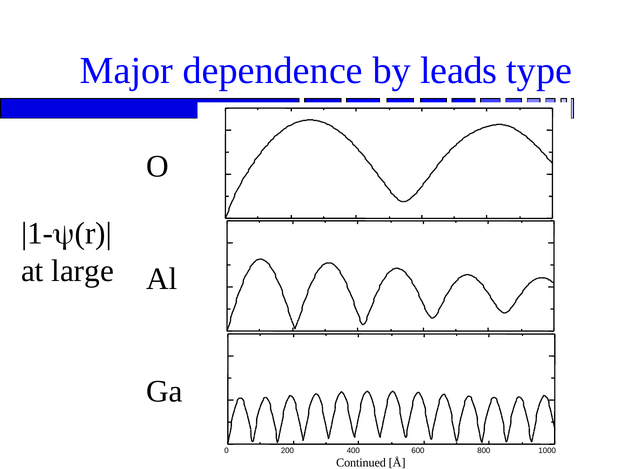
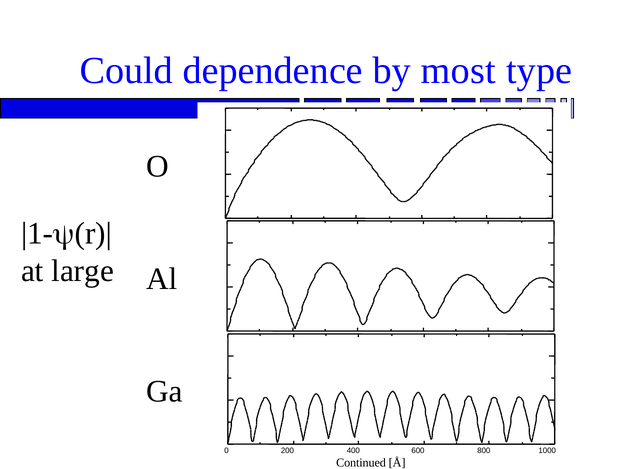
Major: Major -> Could
leads: leads -> most
